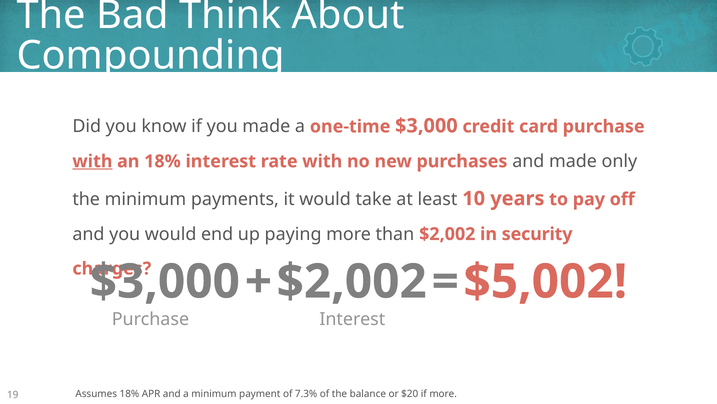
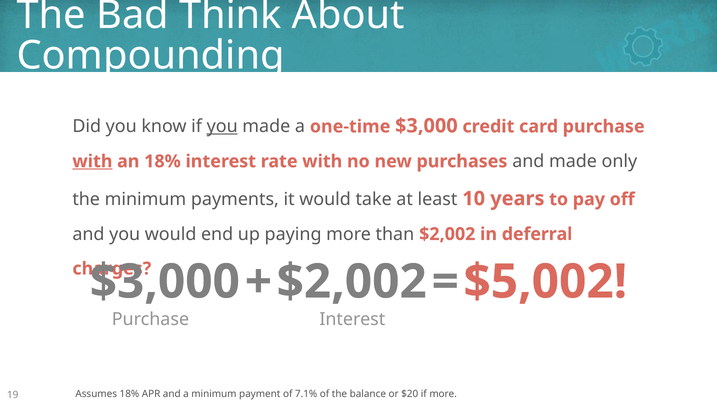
you at (222, 126) underline: none -> present
security: security -> deferral
7.3%: 7.3% -> 7.1%
